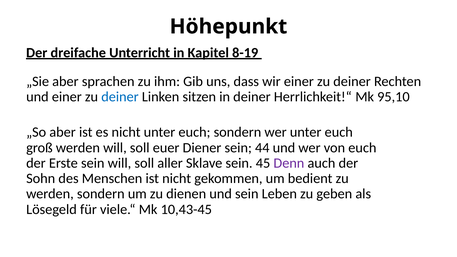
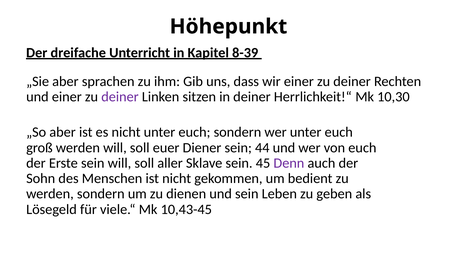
8-19: 8-19 -> 8-39
deiner at (120, 97) colour: blue -> purple
95,10: 95,10 -> 10,30
